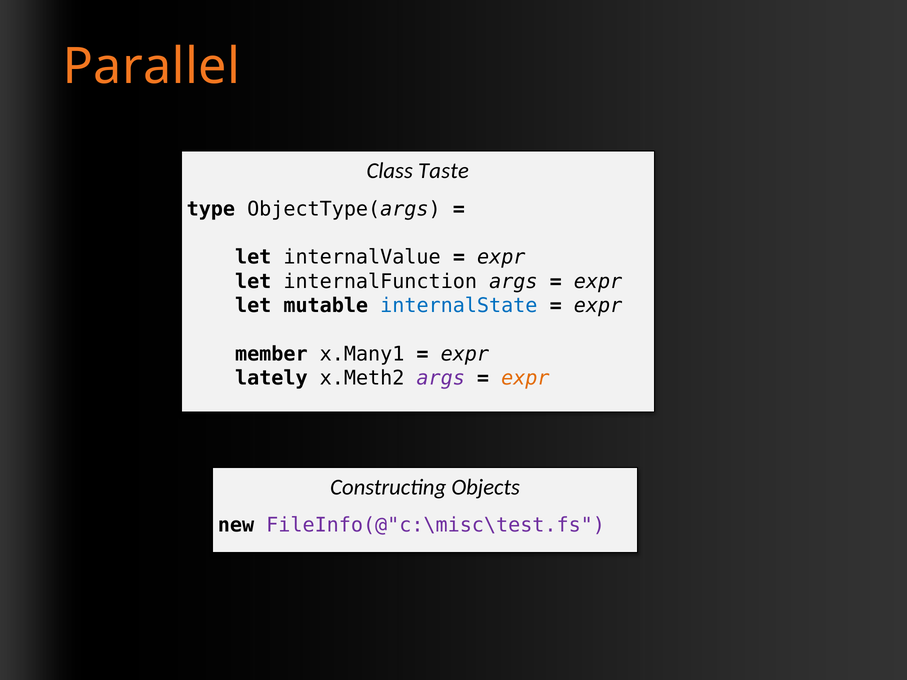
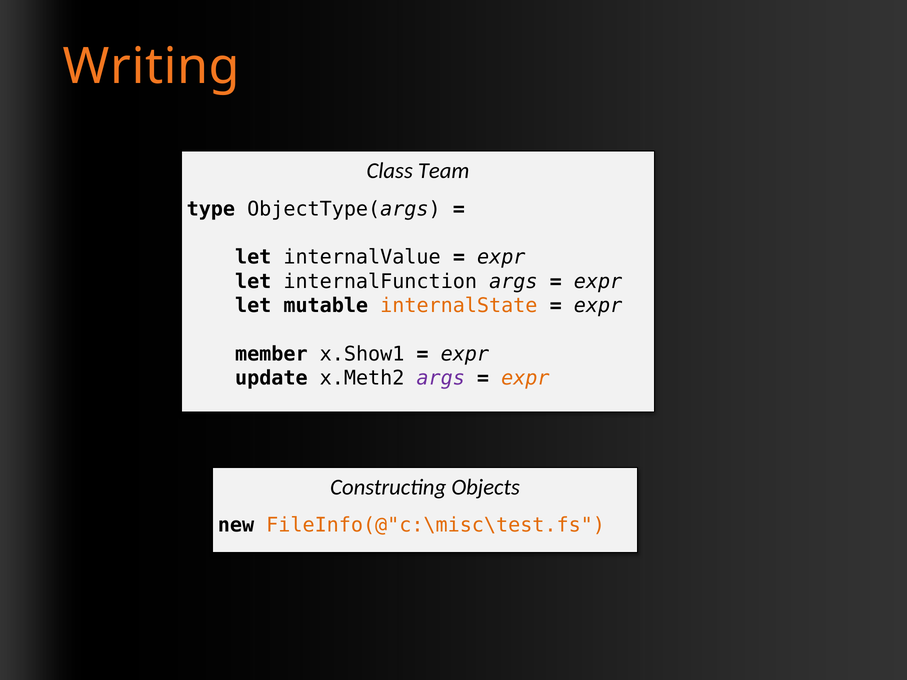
Parallel: Parallel -> Writing
Taste: Taste -> Team
internalState colour: blue -> orange
x.Many1: x.Many1 -> x.Show1
lately: lately -> update
FileInfo(@"c:\misc\test.fs colour: purple -> orange
